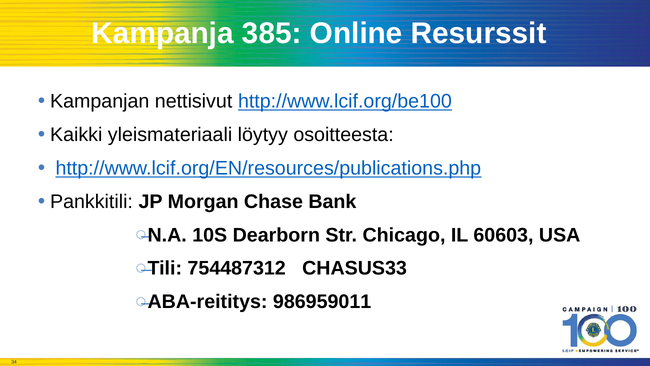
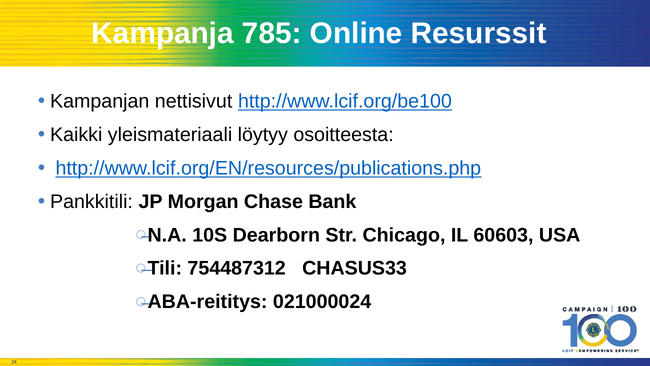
385: 385 -> 785
986959011: 986959011 -> 021000024
